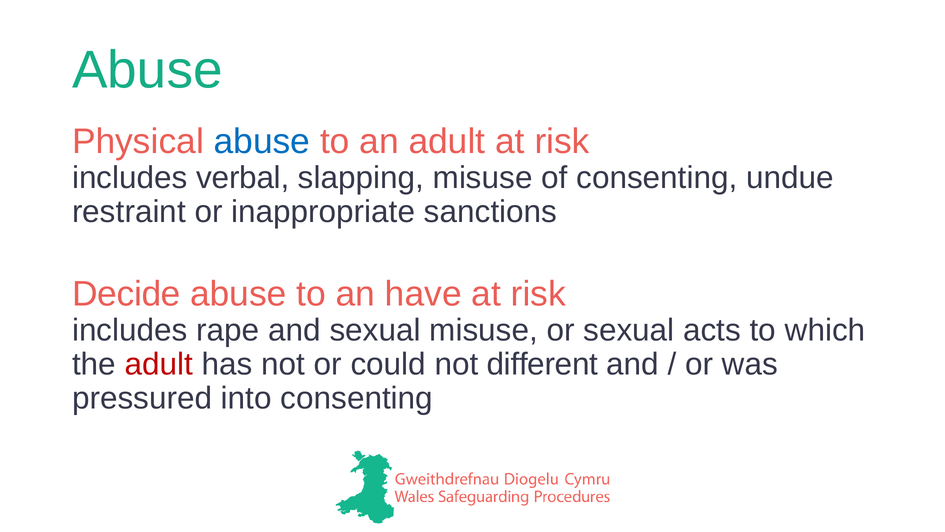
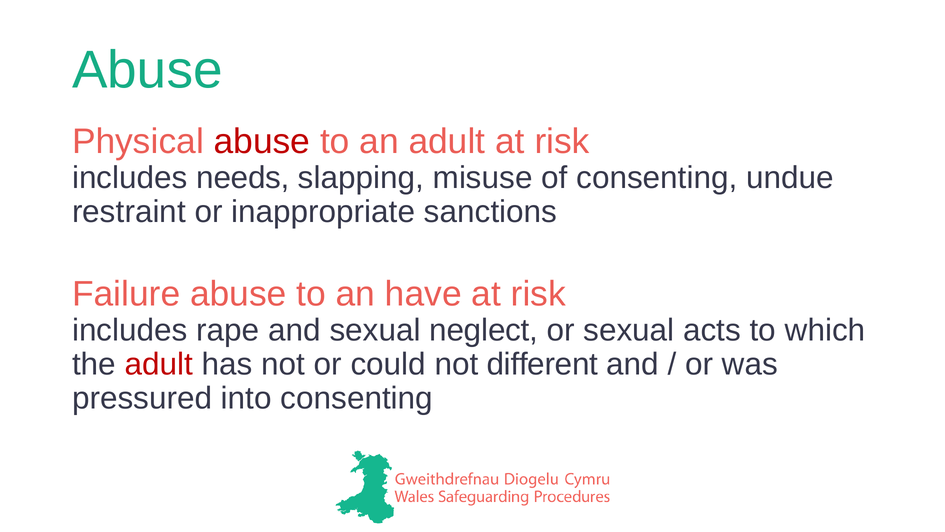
abuse at (262, 142) colour: blue -> red
verbal: verbal -> needs
Decide: Decide -> Failure
sexual misuse: misuse -> neglect
